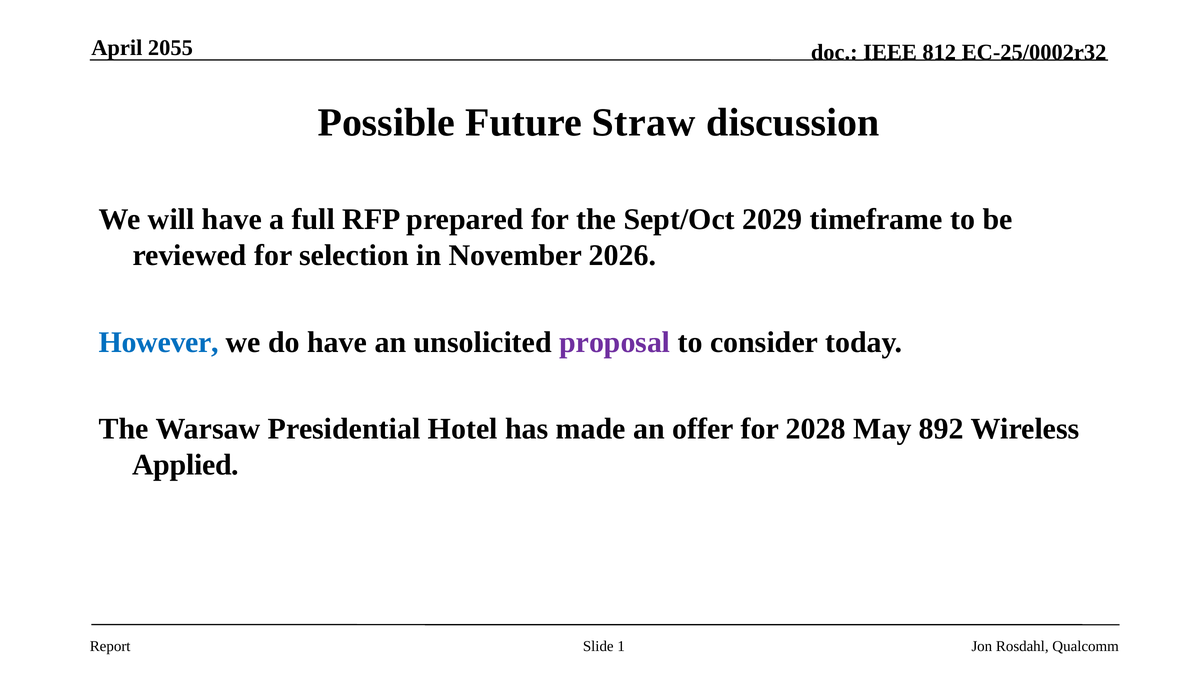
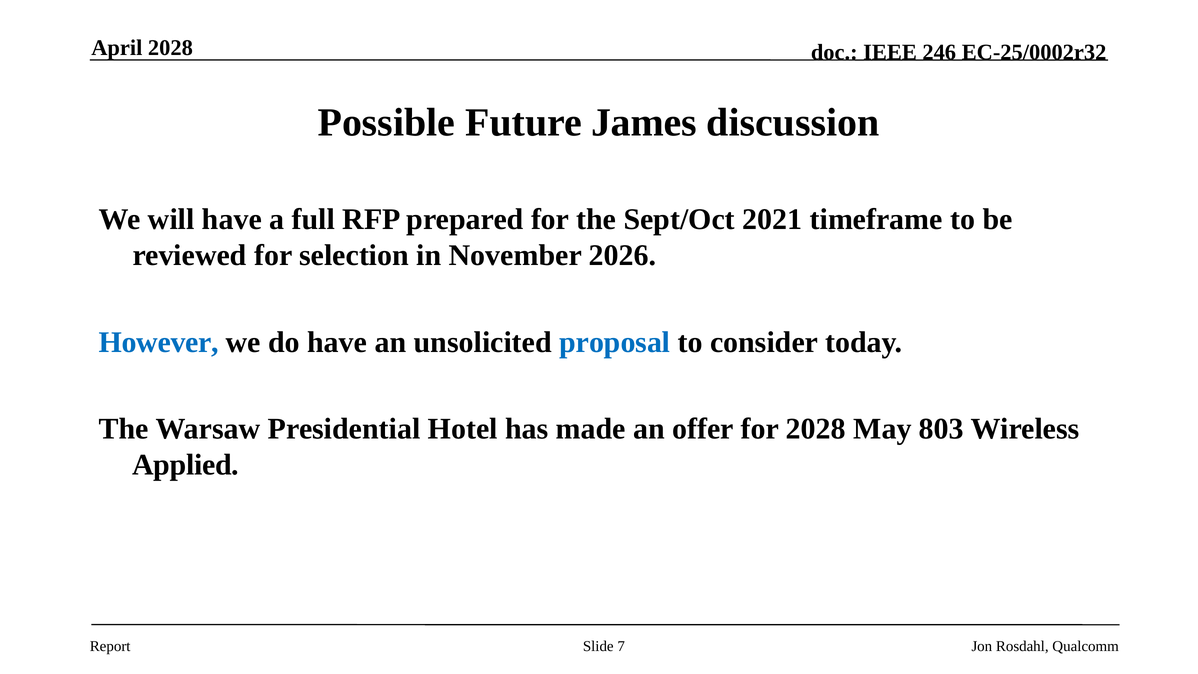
April 2055: 2055 -> 2028
812: 812 -> 246
Straw: Straw -> James
2029: 2029 -> 2021
proposal colour: purple -> blue
892: 892 -> 803
1: 1 -> 7
